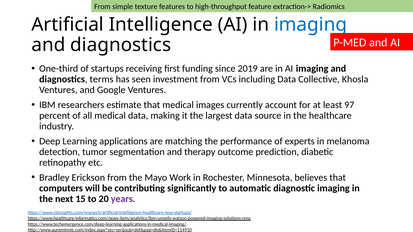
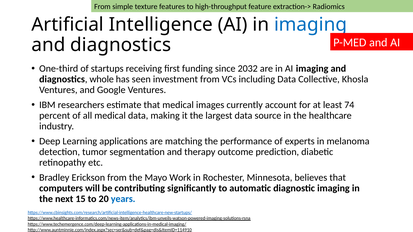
2019: 2019 -> 2032
terms: terms -> whole
97: 97 -> 74
years colour: purple -> blue
